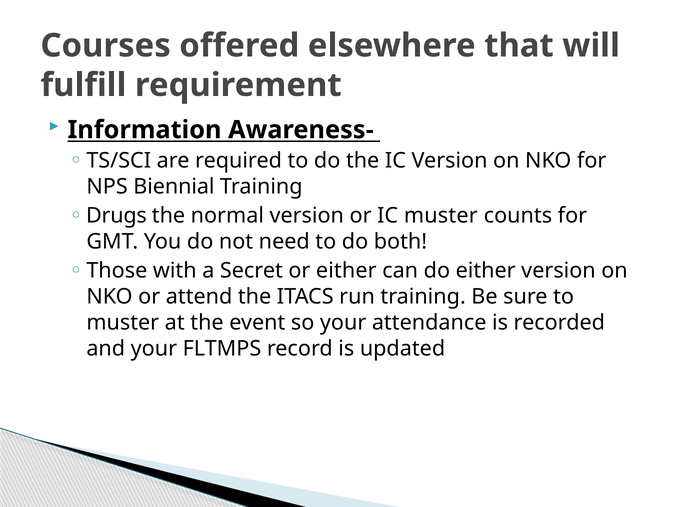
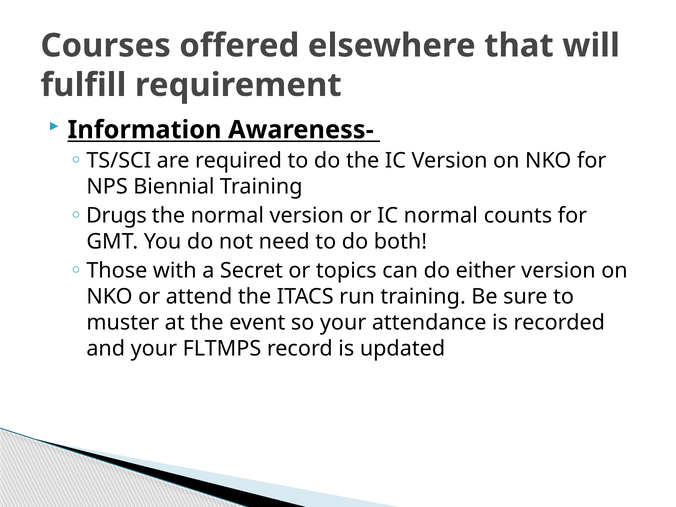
IC muster: muster -> normal
or either: either -> topics
